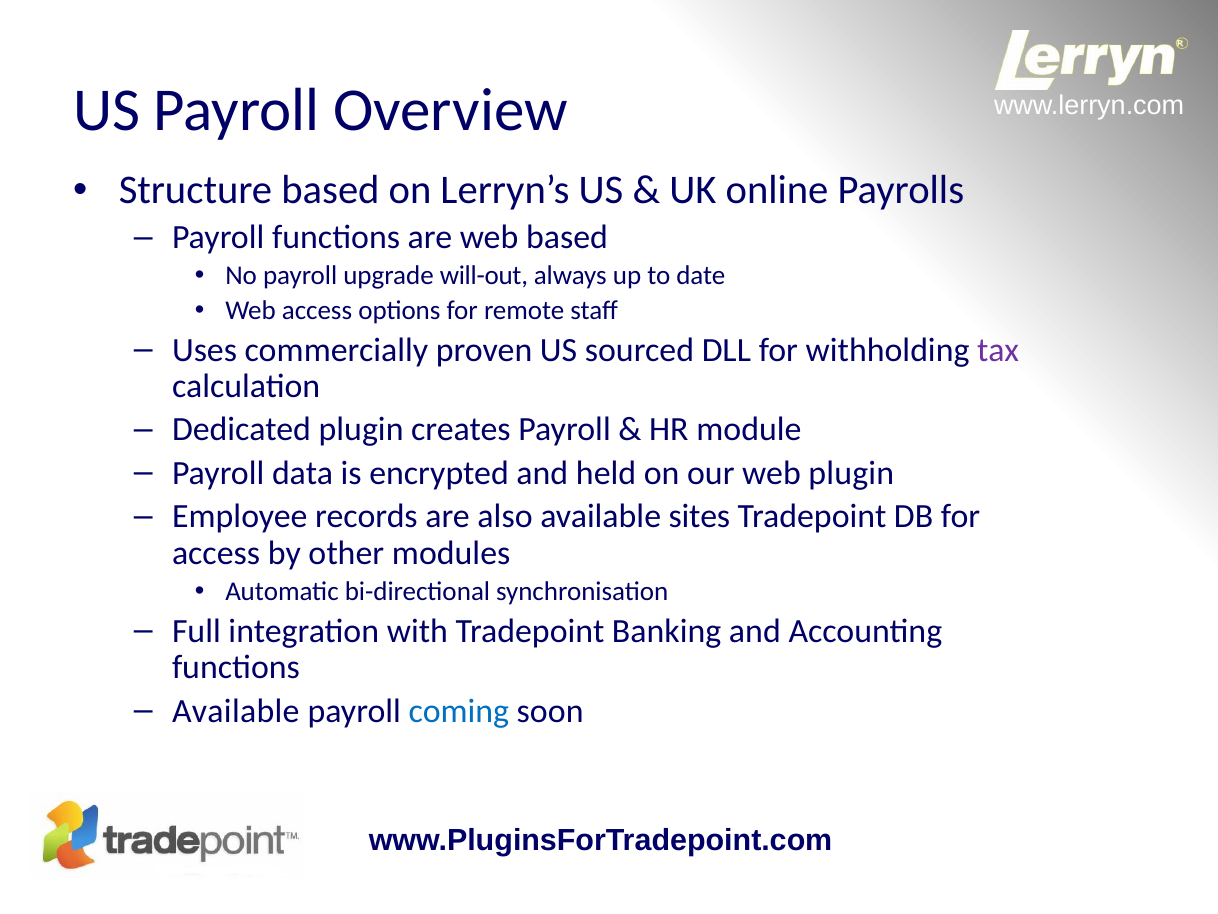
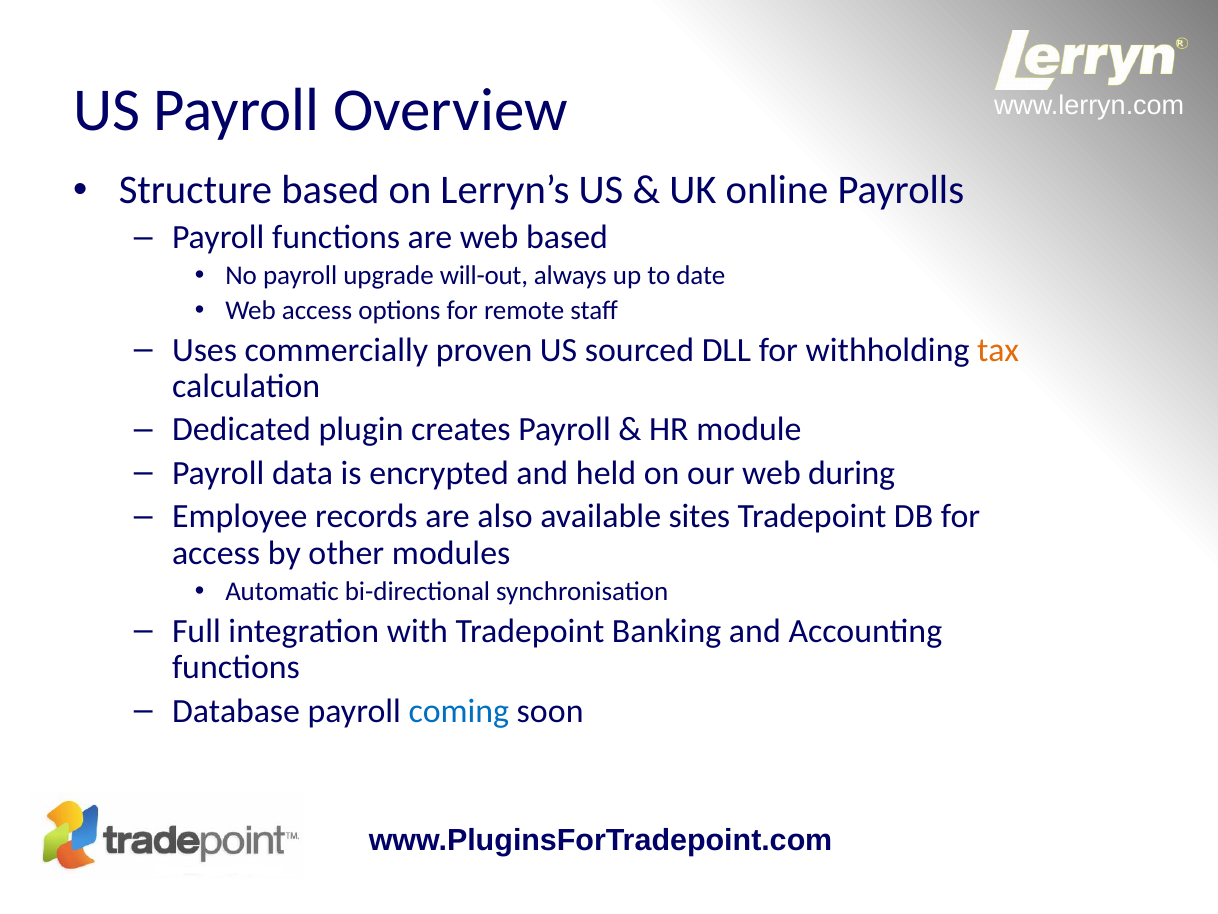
tax colour: purple -> orange
web plugin: plugin -> during
Available at (236, 710): Available -> Database
